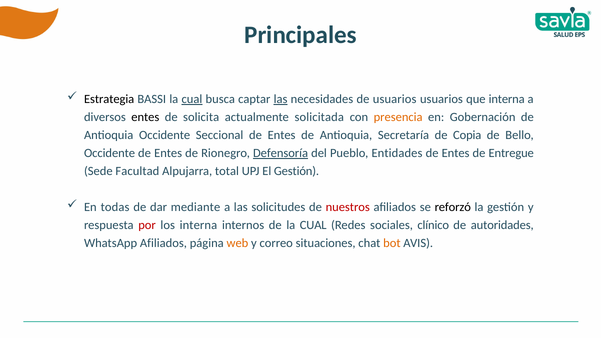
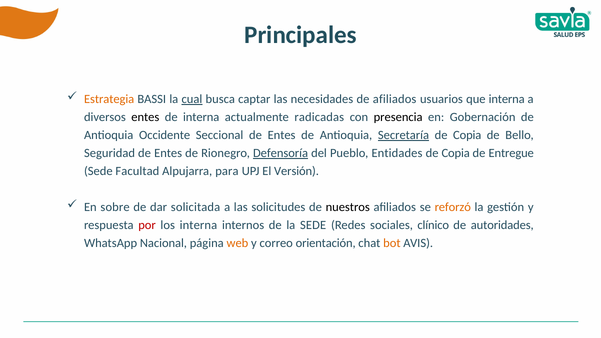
Estrategia colour: black -> orange
las at (281, 99) underline: present -> none
de usuarios: usuarios -> afiliados
de solicita: solicita -> interna
solicitada: solicitada -> radicadas
presencia colour: orange -> black
Secretaría underline: none -> present
Occidente at (110, 153): Occidente -> Seguridad
Entes at (456, 153): Entes -> Copia
total: total -> para
El Gestión: Gestión -> Versión
todas: todas -> sobre
mediante: mediante -> solicitada
nuestros colour: red -> black
reforzó colour: black -> orange
de la CUAL: CUAL -> SEDE
WhatsApp Afiliados: Afiliados -> Nacional
situaciones: situaciones -> orientación
